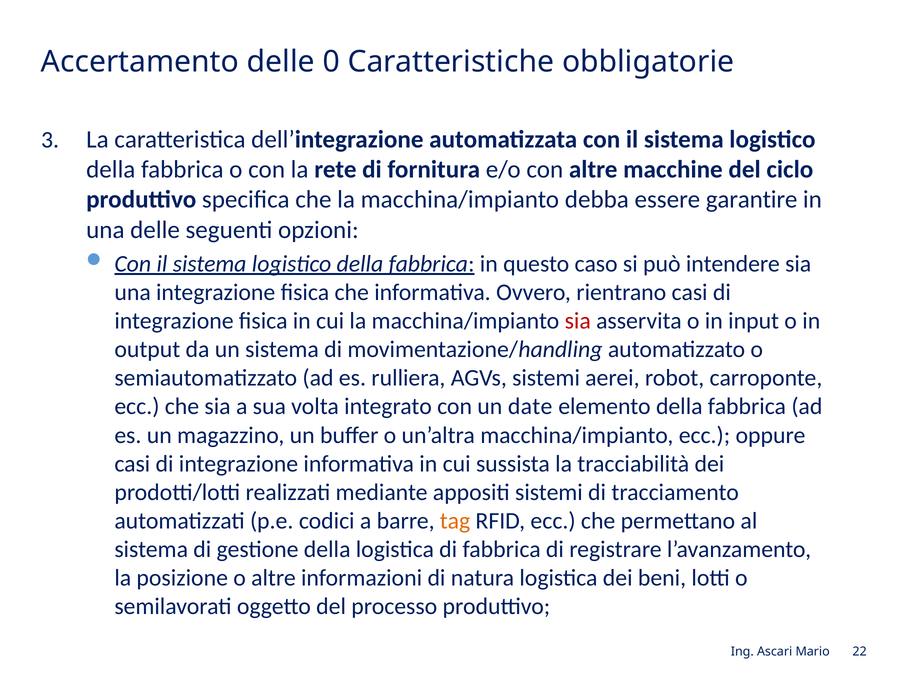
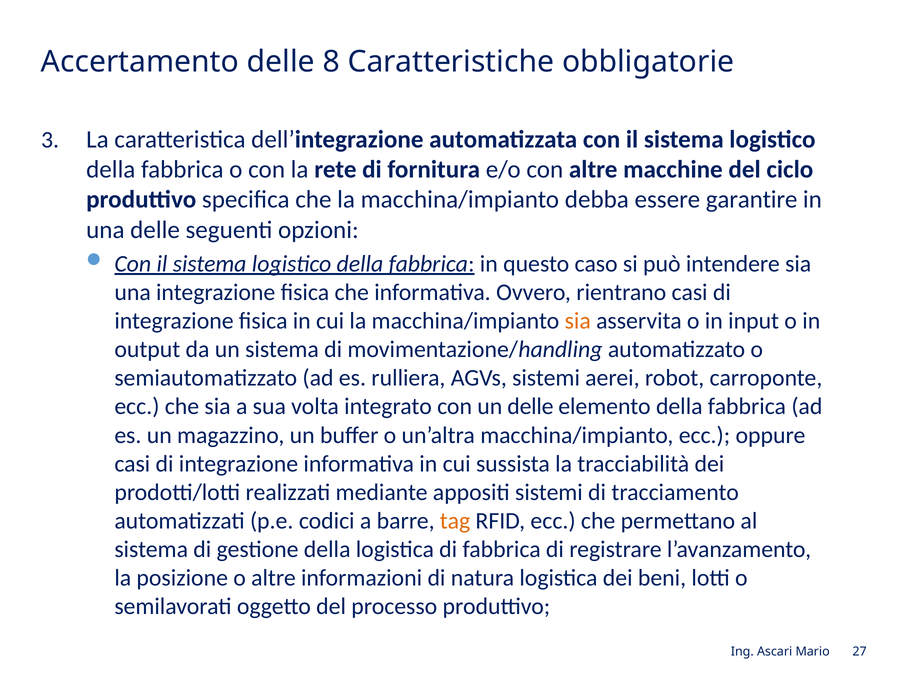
0: 0 -> 8
sia at (578, 321) colour: red -> orange
un date: date -> delle
22: 22 -> 27
